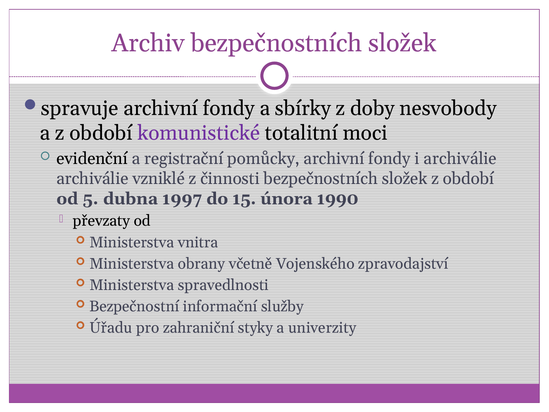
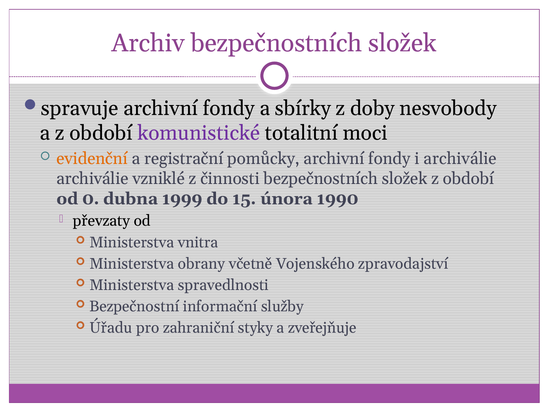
evidenční colour: black -> orange
5: 5 -> 0
1997: 1997 -> 1999
univerzity: univerzity -> zveřejňuje
